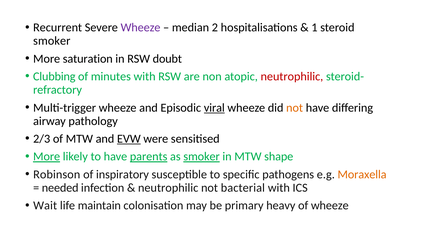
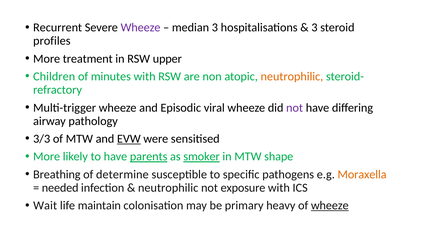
median 2: 2 -> 3
1 at (314, 28): 1 -> 3
smoker at (52, 41): smoker -> profiles
saturation: saturation -> treatment
doubt: doubt -> upper
Clubbing: Clubbing -> Children
neutrophilic at (292, 77) colour: red -> orange
viral underline: present -> none
not at (295, 108) colour: orange -> purple
2/3: 2/3 -> 3/3
More at (47, 157) underline: present -> none
Robinson: Robinson -> Breathing
inspiratory: inspiratory -> determine
bacterial: bacterial -> exposure
wheeze at (330, 206) underline: none -> present
